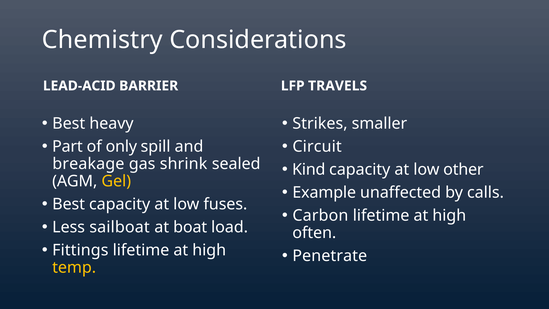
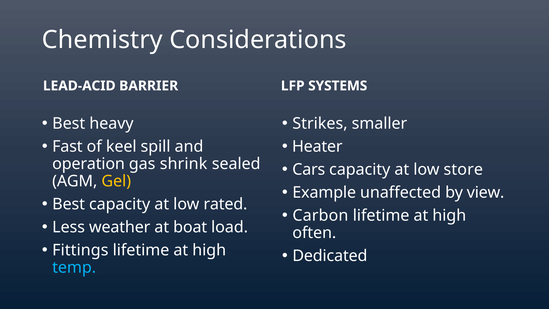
TRAVELS: TRAVELS -> SYSTEMS
Part: Part -> Fast
only: only -> keel
Circuit: Circuit -> Heater
breakage: breakage -> operation
Kind: Kind -> Cars
other: other -> store
calls: calls -> view
fuses: fuses -> rated
sailboat: sailboat -> weather
Penetrate: Penetrate -> Dedicated
temp colour: yellow -> light blue
